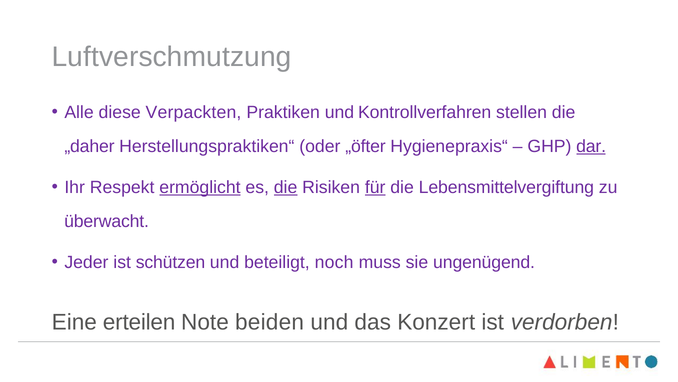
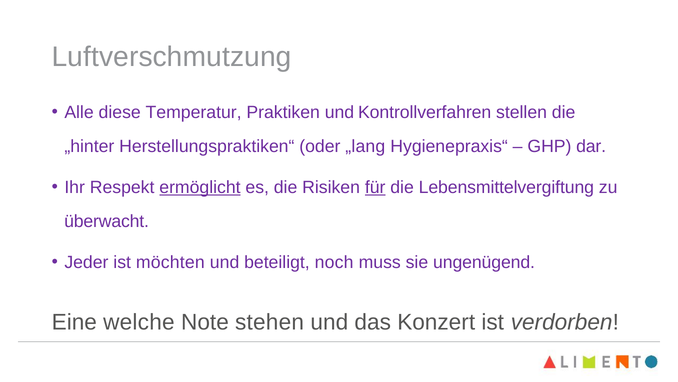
Verpackten: Verpackten -> Temperatur
„daher: „daher -> „hinter
„öfter: „öfter -> „lang
dar underline: present -> none
die at (286, 187) underline: present -> none
schützen: schützen -> möchten
erteilen: erteilen -> welche
beiden: beiden -> stehen
